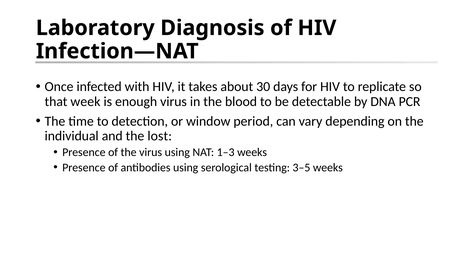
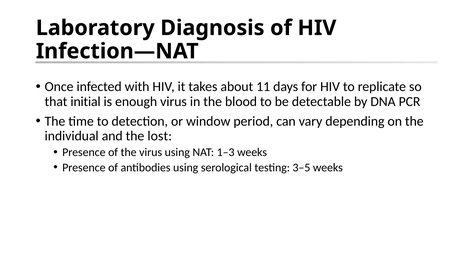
30: 30 -> 11
week: week -> initial
